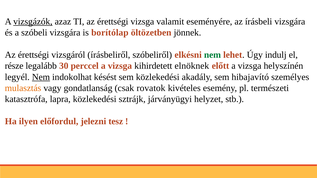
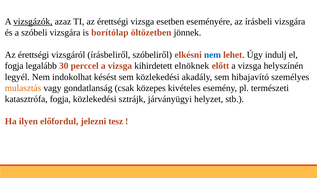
valamit: valamit -> esetben
nem at (212, 55) colour: green -> blue
része at (14, 66): része -> fogja
Nem at (41, 77) underline: present -> none
rovatok: rovatok -> közepes
katasztrófa lapra: lapra -> fogja
